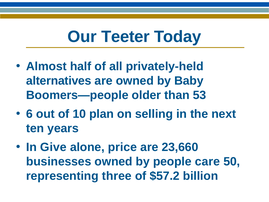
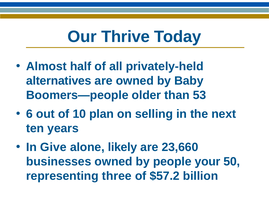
Teeter: Teeter -> Thrive
price: price -> likely
care: care -> your
